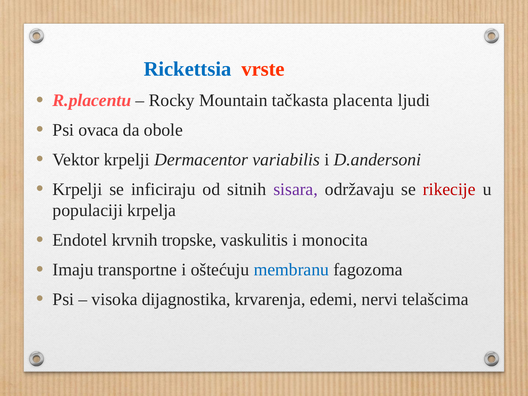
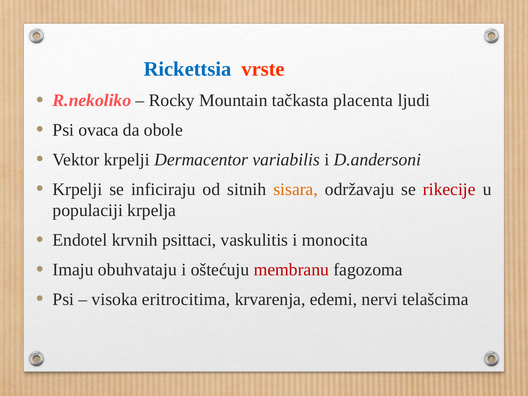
R.placentu: R.placentu -> R.nekoliko
sisara colour: purple -> orange
tropske: tropske -> psittaci
transportne: transportne -> obuhvataju
membranu colour: blue -> red
dijagnostika: dijagnostika -> eritrocitima
